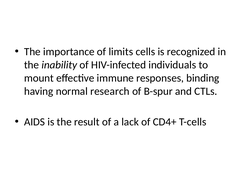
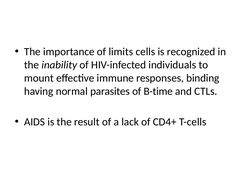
research: research -> parasites
B-spur: B-spur -> B-time
